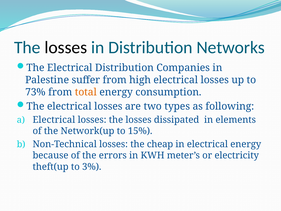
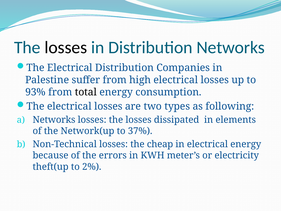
73%: 73% -> 93%
total colour: orange -> black
Electrical at (54, 120): Electrical -> Networks
15%: 15% -> 37%
3%: 3% -> 2%
